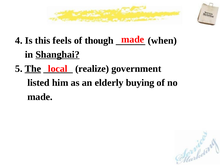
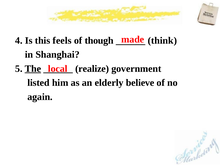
when: when -> think
Shanghai underline: present -> none
buying: buying -> believe
made at (40, 97): made -> again
